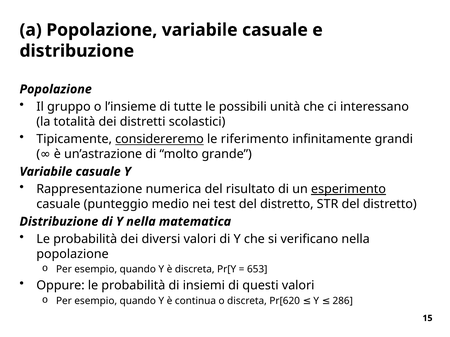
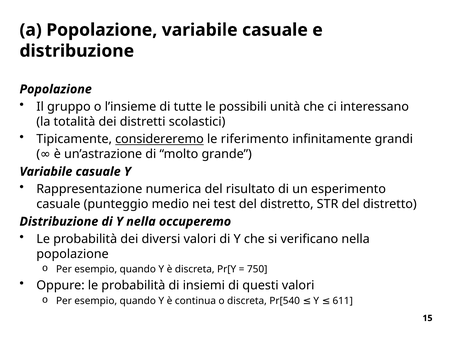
esperimento underline: present -> none
matematica: matematica -> occuperemo
653: 653 -> 750
Pr[620: Pr[620 -> Pr[540
286: 286 -> 611
